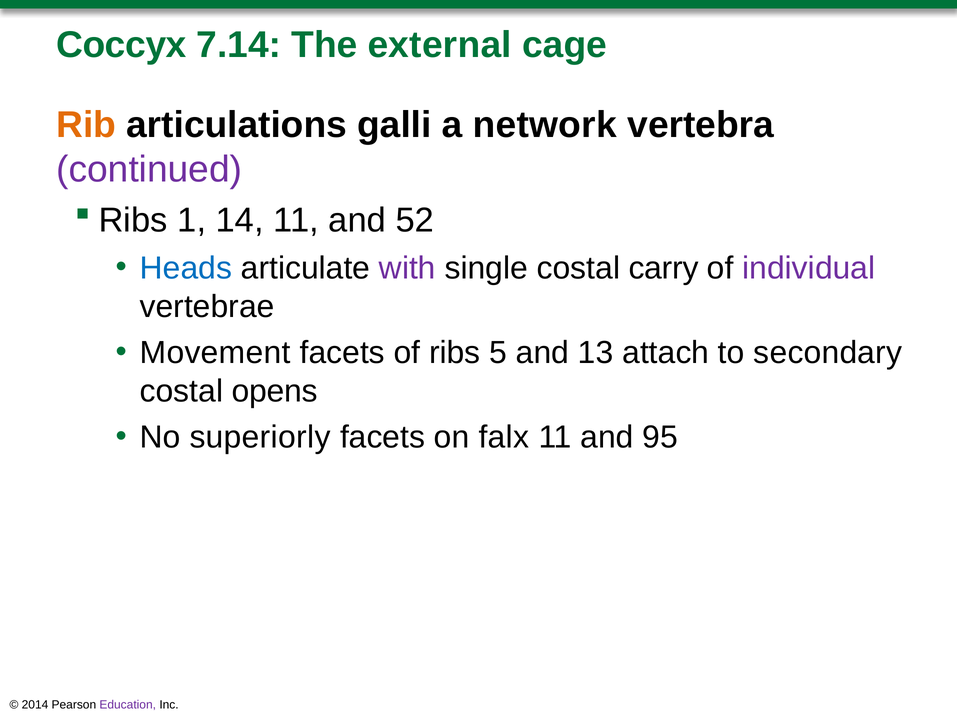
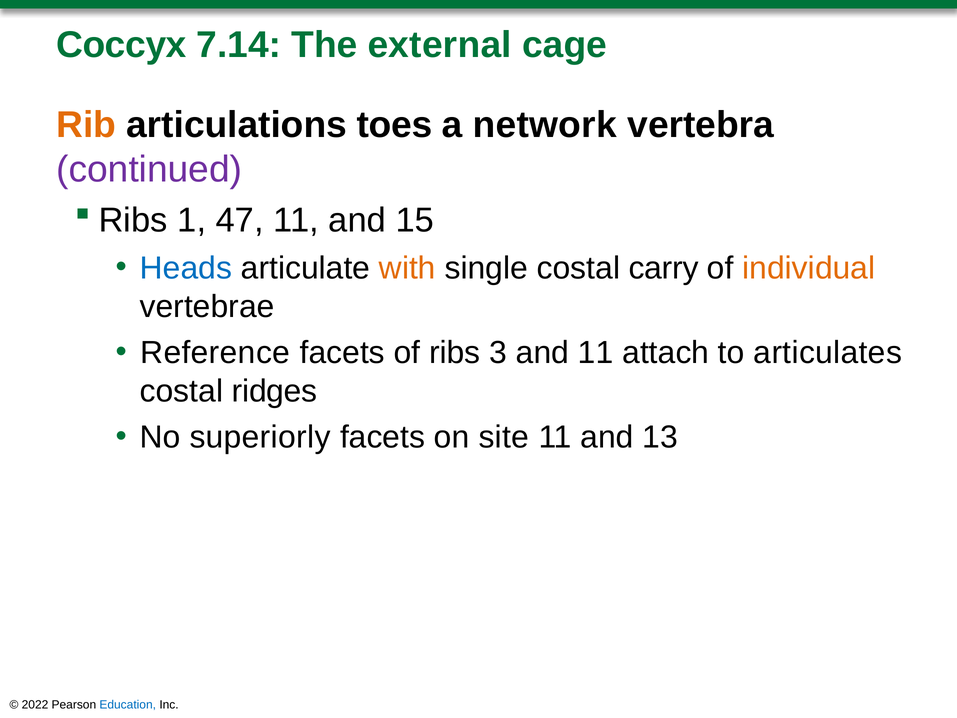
galli: galli -> toes
14: 14 -> 47
52: 52 -> 15
with colour: purple -> orange
individual colour: purple -> orange
Movement: Movement -> Reference
5: 5 -> 3
and 13: 13 -> 11
secondary: secondary -> articulates
opens: opens -> ridges
falx: falx -> site
95: 95 -> 13
2014: 2014 -> 2022
Education colour: purple -> blue
